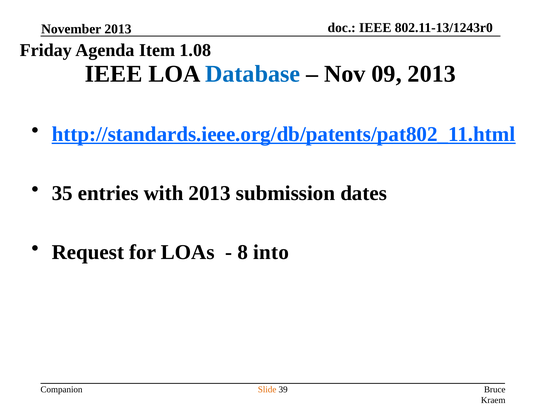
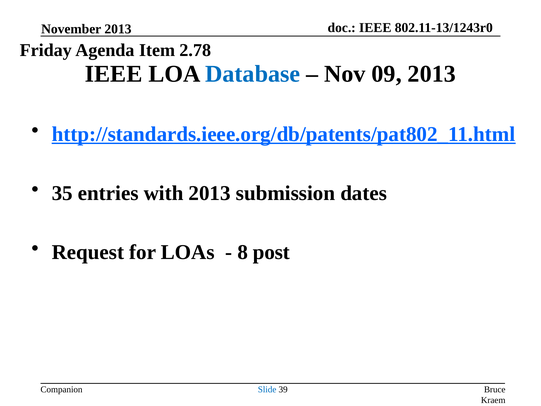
1.08: 1.08 -> 2.78
into: into -> post
Slide colour: orange -> blue
